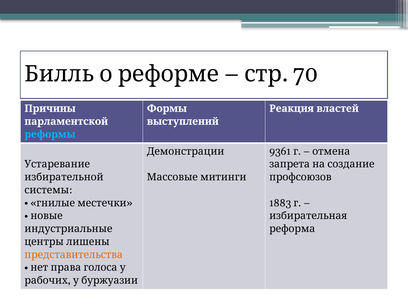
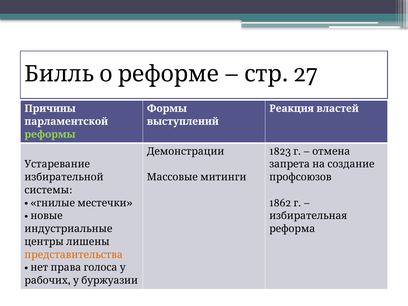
70: 70 -> 27
реформы colour: light blue -> light green
9361: 9361 -> 1823
1883: 1883 -> 1862
